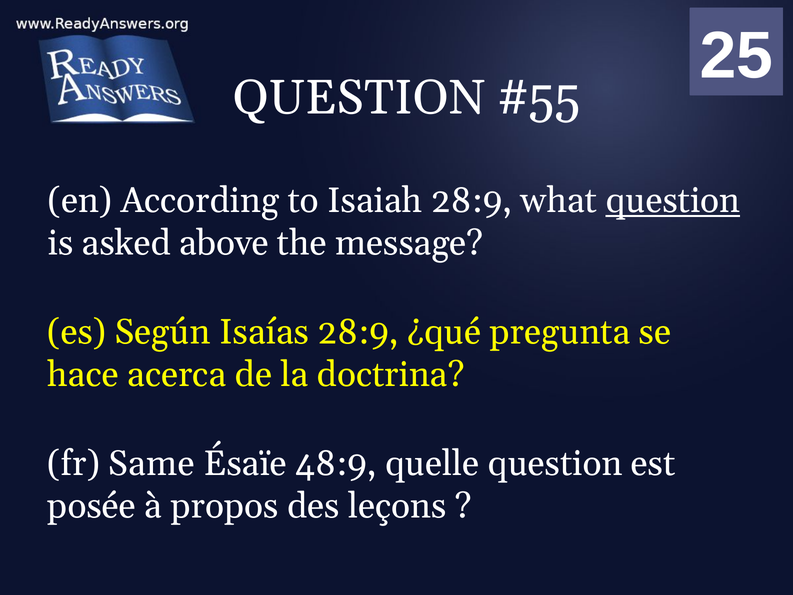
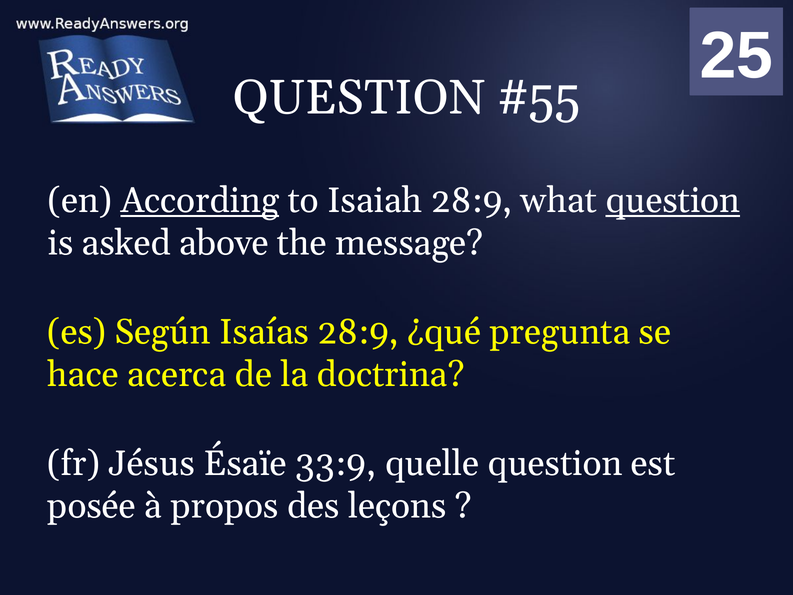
According underline: none -> present
Same: Same -> Jésus
48:9: 48:9 -> 33:9
